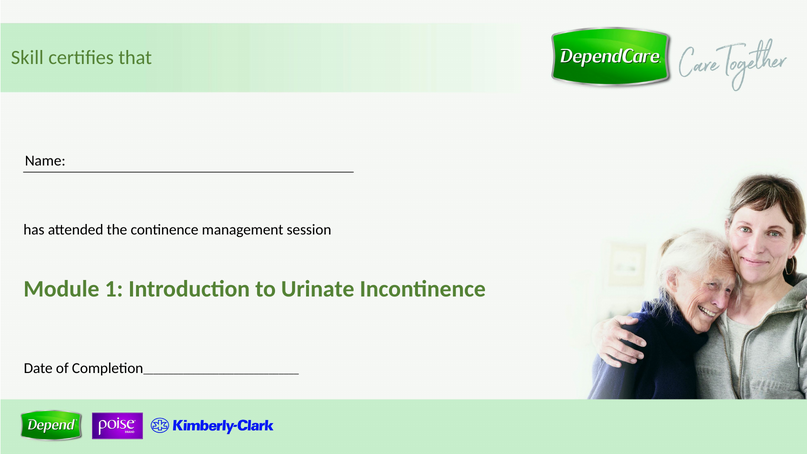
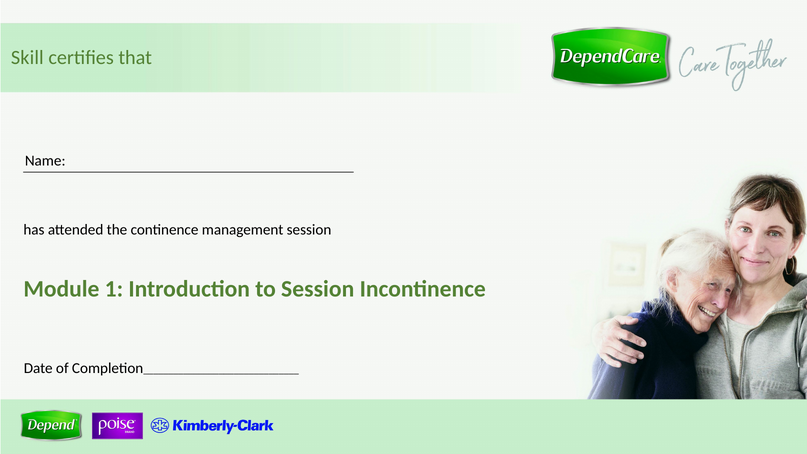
to Urinate: Urinate -> Session
